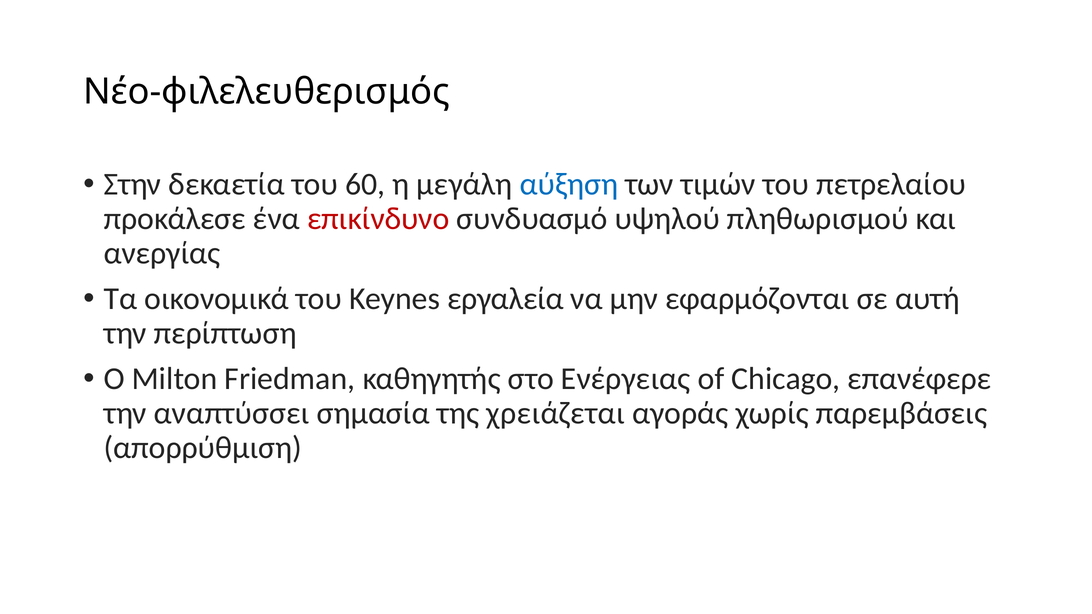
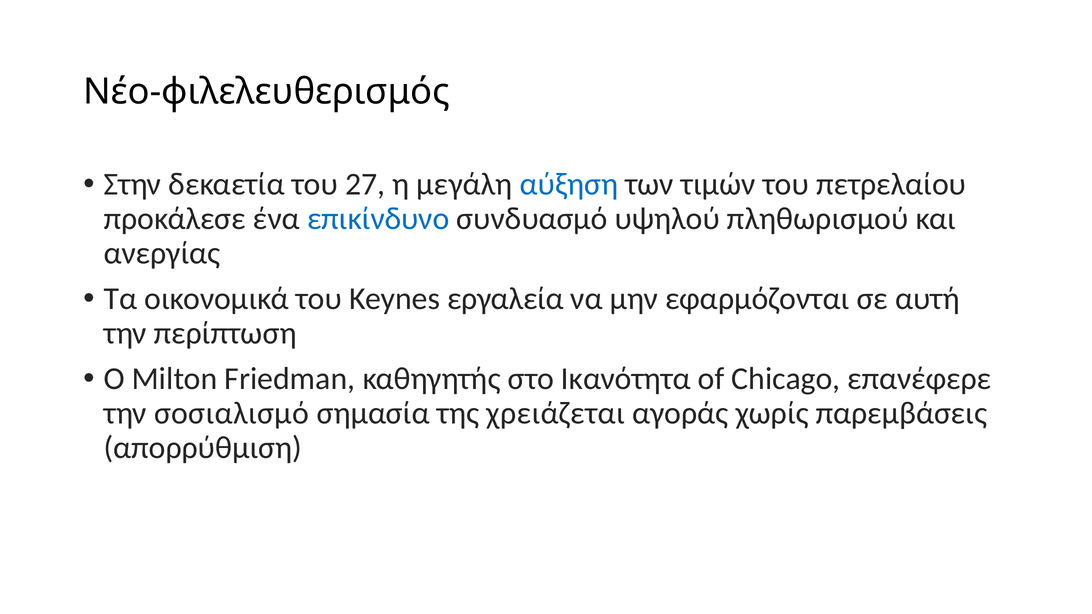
60: 60 -> 27
επικίνδυνο colour: red -> blue
Ενέργειας: Ενέργειας -> Ικανότητα
αναπτύσσει: αναπτύσσει -> σοσιαλισμό
